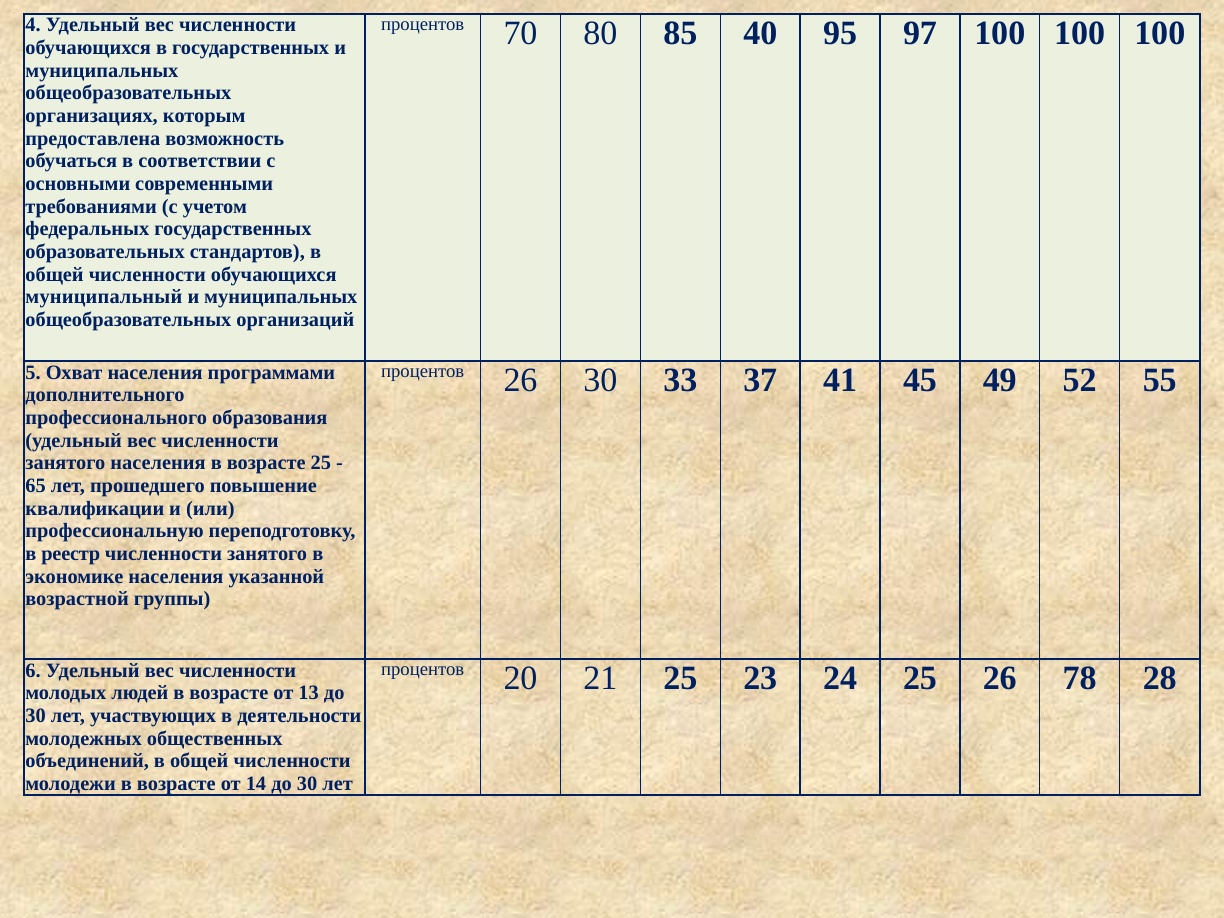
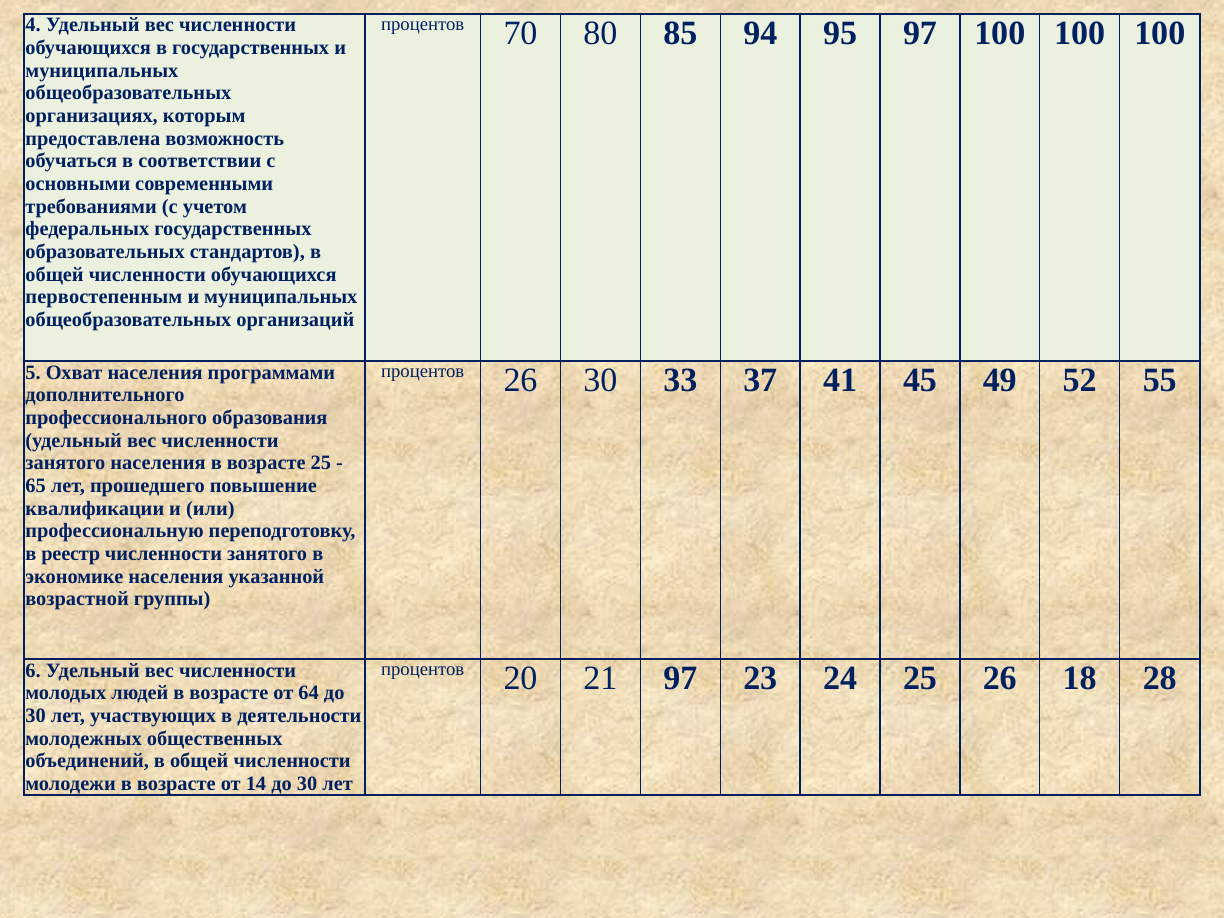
40: 40 -> 94
муниципальный: муниципальный -> первостепенным
21 25: 25 -> 97
78: 78 -> 18
13: 13 -> 64
